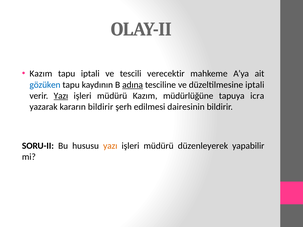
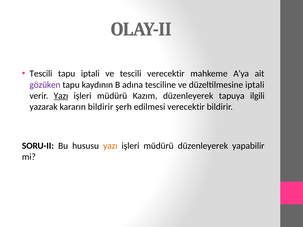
Kazım at (41, 74): Kazım -> Tescili
gözüken colour: blue -> purple
adına underline: present -> none
Kazım müdürlüğüne: müdürlüğüne -> düzenleyerek
icra: icra -> ilgili
edilmesi dairesinin: dairesinin -> verecektir
